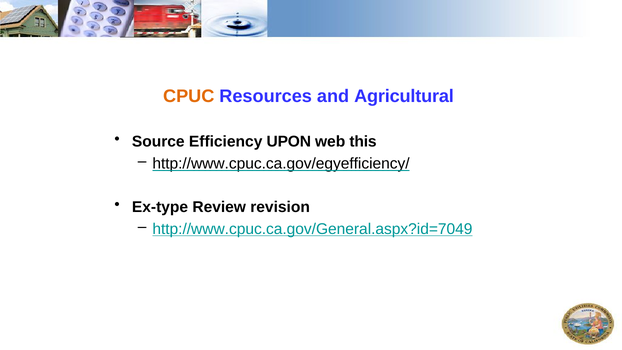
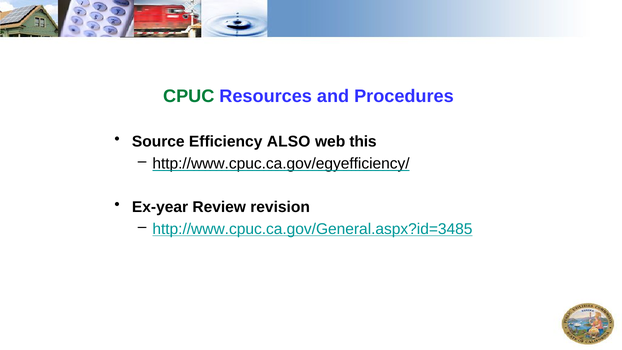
CPUC colour: orange -> green
Agricultural: Agricultural -> Procedures
UPON: UPON -> ALSO
Ex-type: Ex-type -> Ex-year
http://www.cpuc.ca.gov/General.aspx?id=7049: http://www.cpuc.ca.gov/General.aspx?id=7049 -> http://www.cpuc.ca.gov/General.aspx?id=3485
